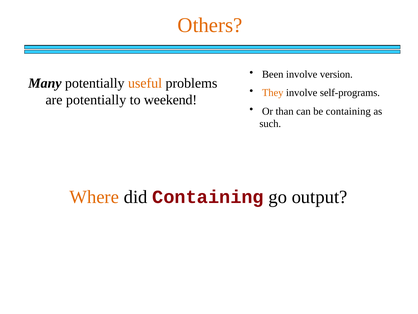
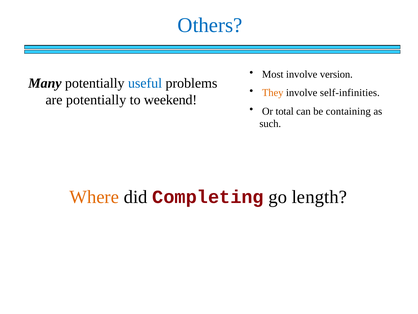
Others colour: orange -> blue
Been: Been -> Most
useful colour: orange -> blue
self-programs: self-programs -> self-infinities
than: than -> total
did Containing: Containing -> Completing
output: output -> length
